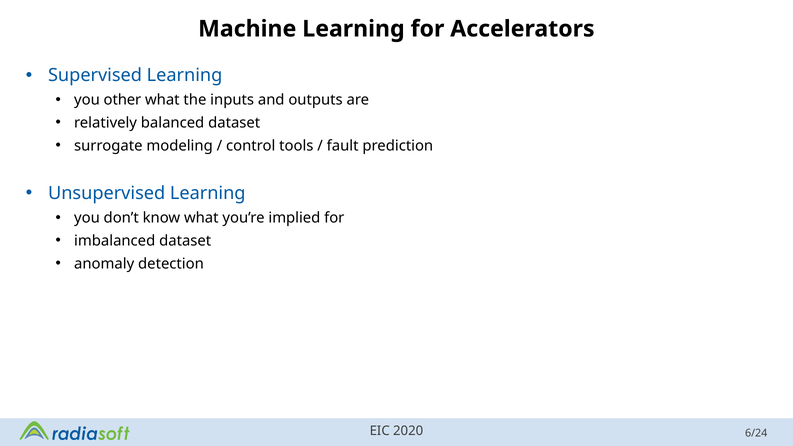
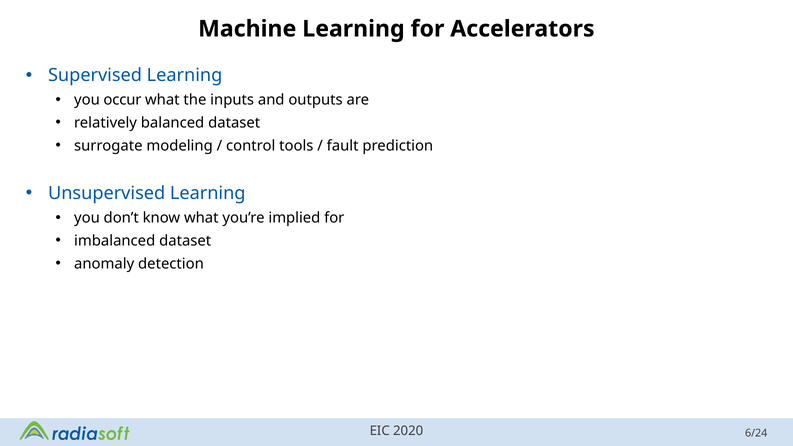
other: other -> occur
